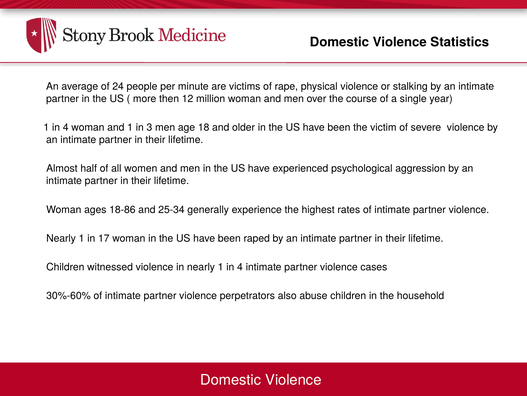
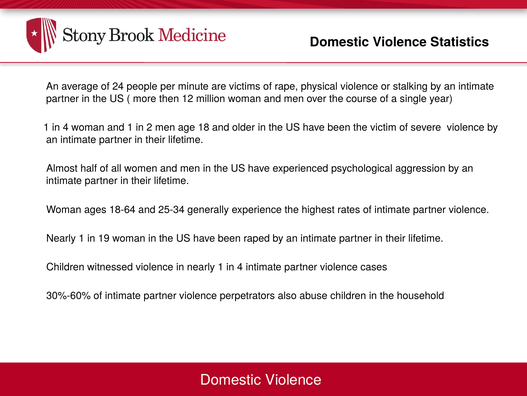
3: 3 -> 2
18-86: 18-86 -> 18-64
17: 17 -> 19
